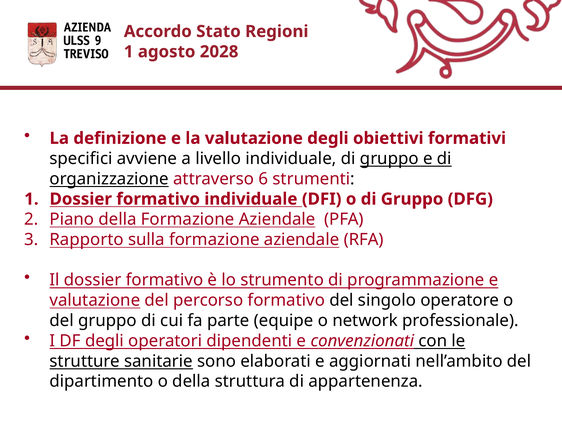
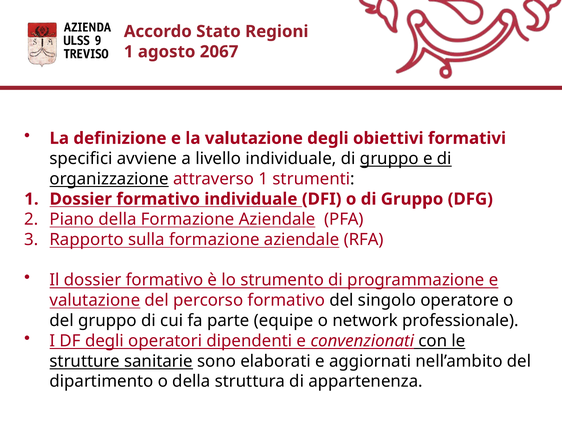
2028: 2028 -> 2067
attraverso 6: 6 -> 1
